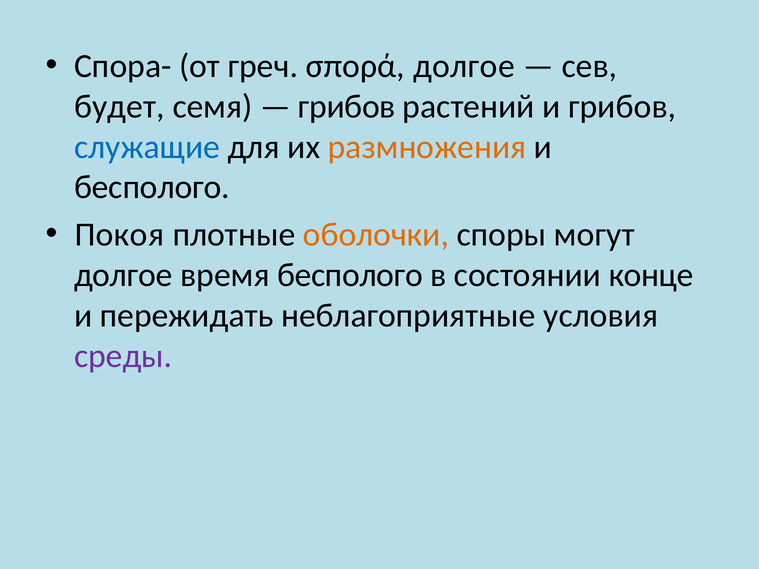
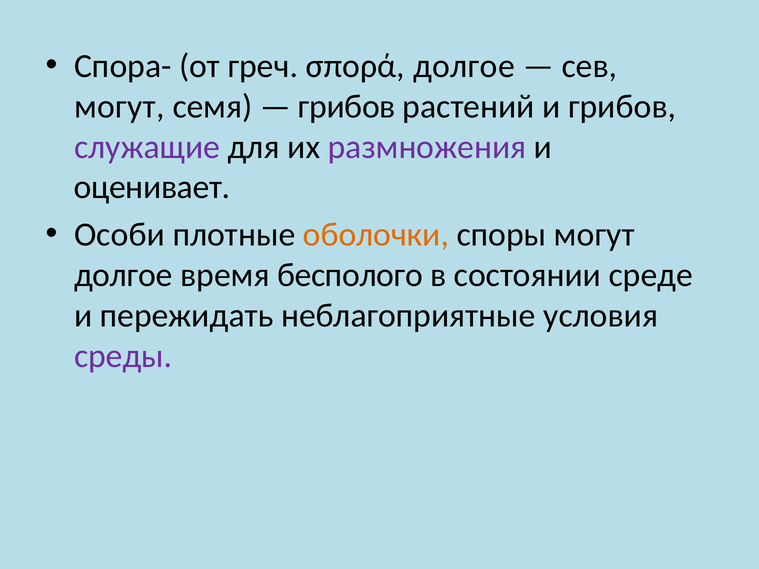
будет at (119, 106): будет -> могут
служащие colour: blue -> purple
размножения colour: orange -> purple
бесполого at (152, 187): бесполого -> оценивает
Покоя: Покоя -> Особи
конце: конце -> среде
